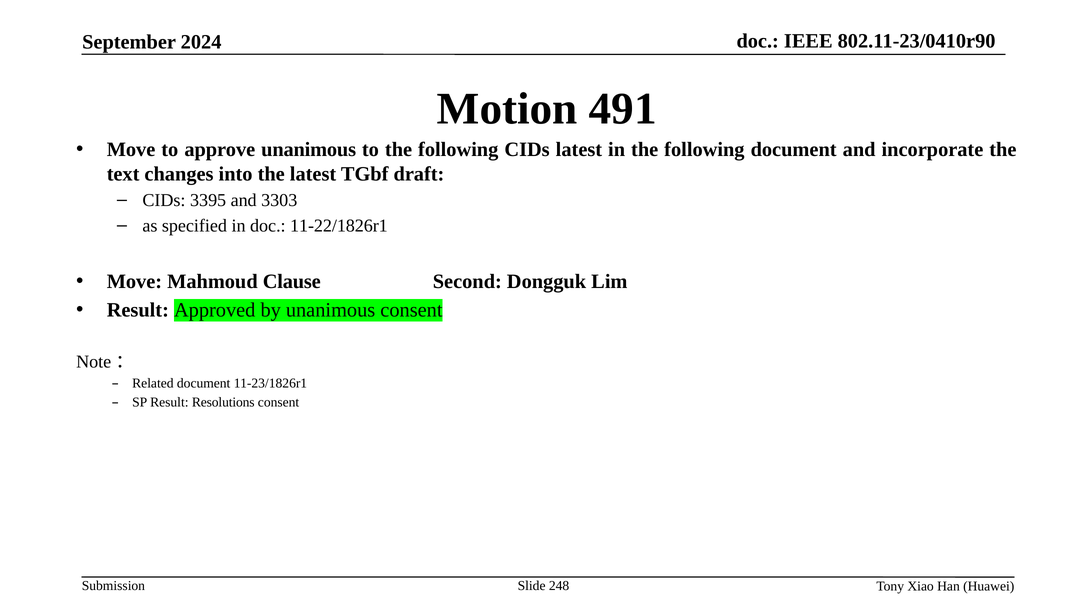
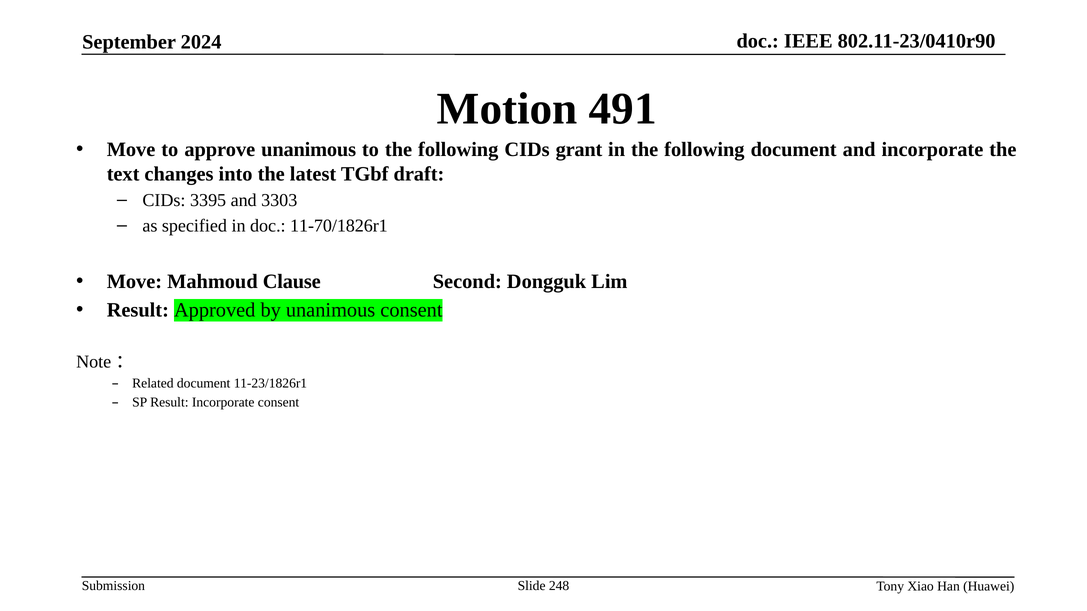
CIDs latest: latest -> grant
11-22/1826r1: 11-22/1826r1 -> 11-70/1826r1
Result Resolutions: Resolutions -> Incorporate
